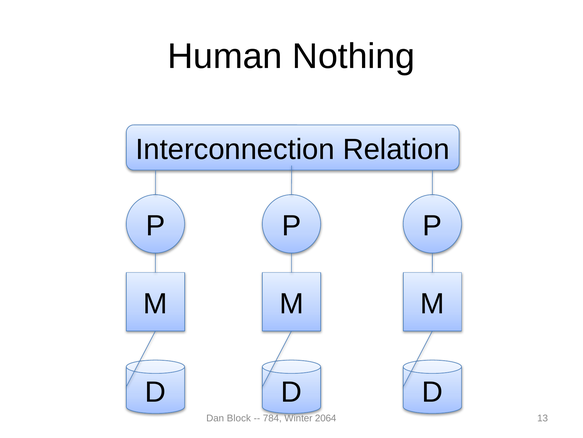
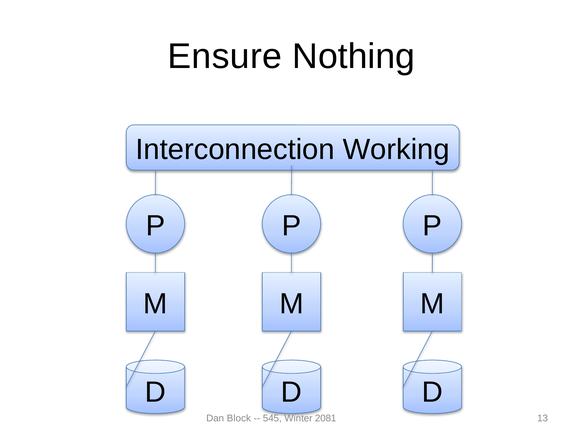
Human: Human -> Ensure
Relation: Relation -> Working
784: 784 -> 545
2064: 2064 -> 2081
